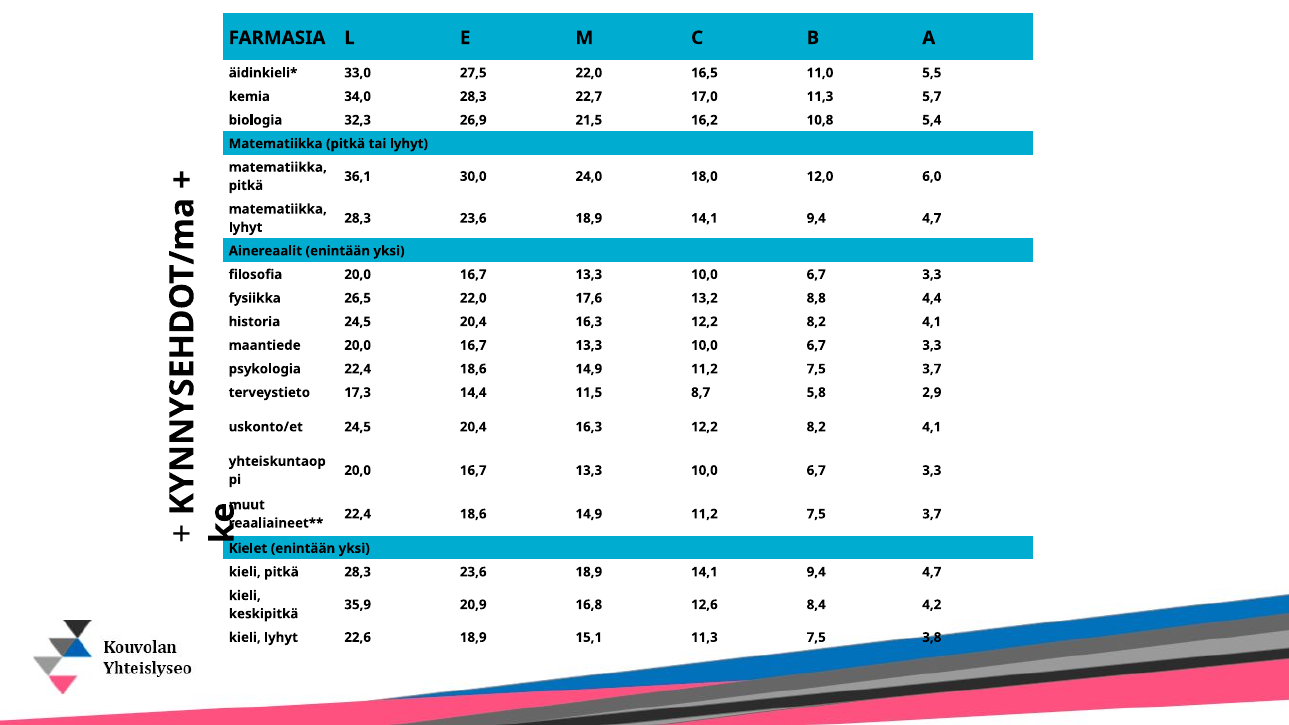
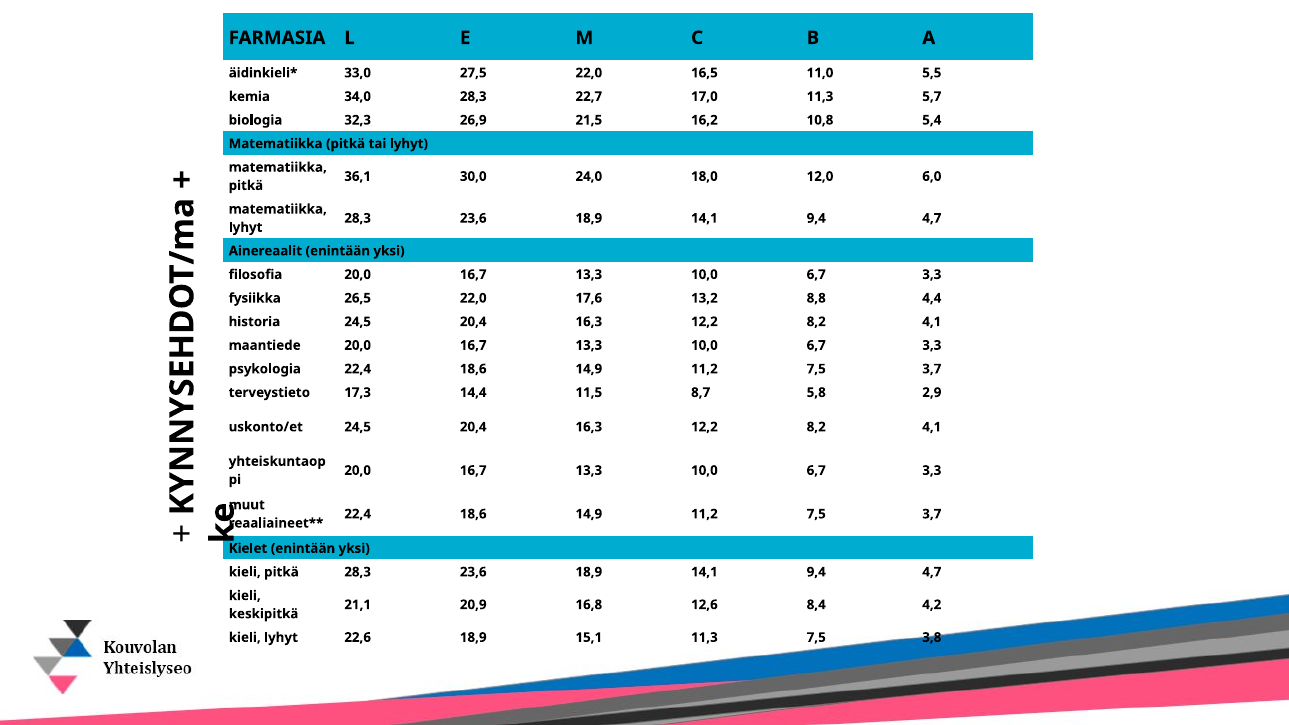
35,9: 35,9 -> 21,1
